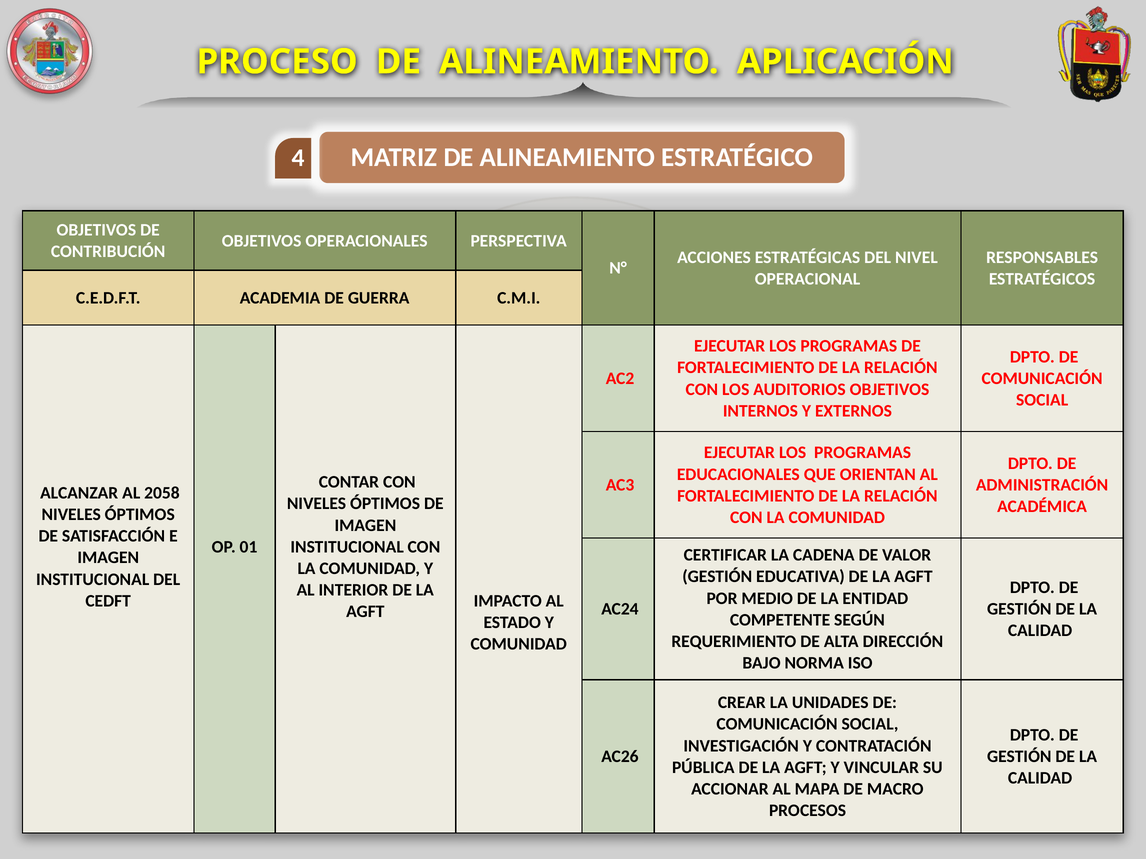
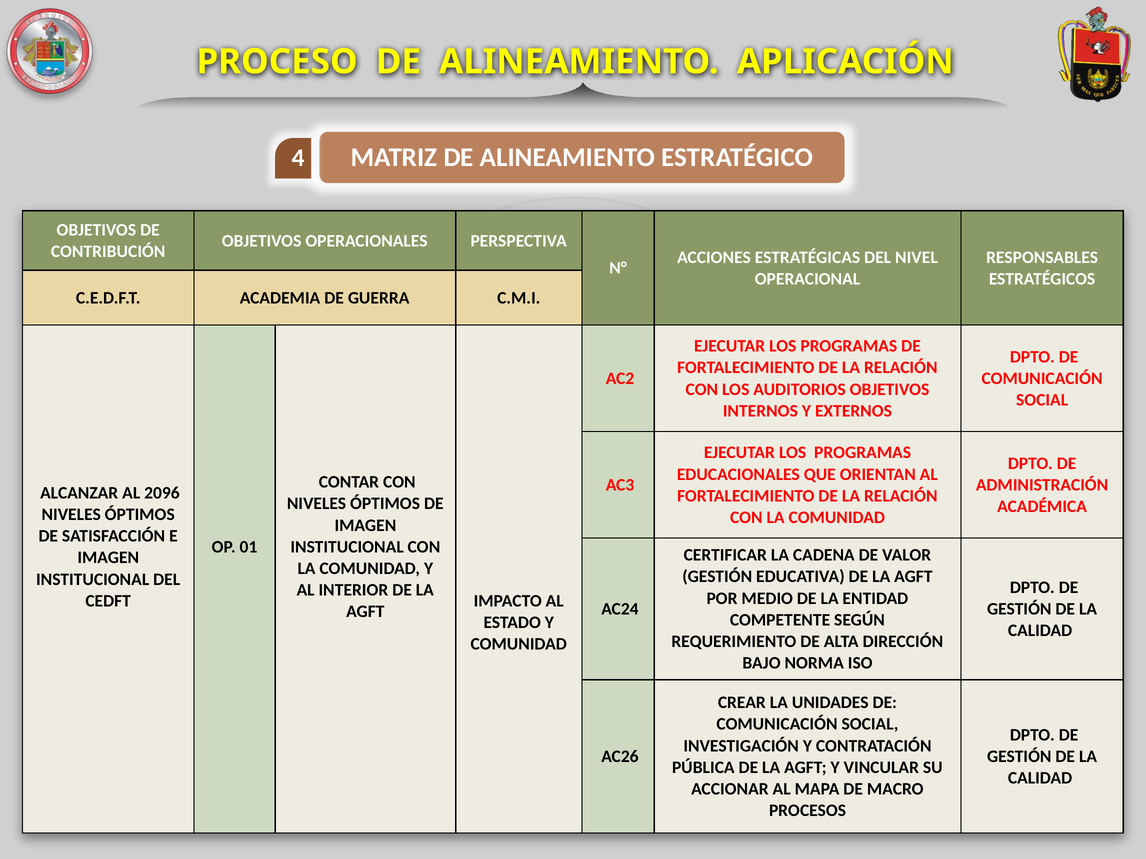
2058: 2058 -> 2096
